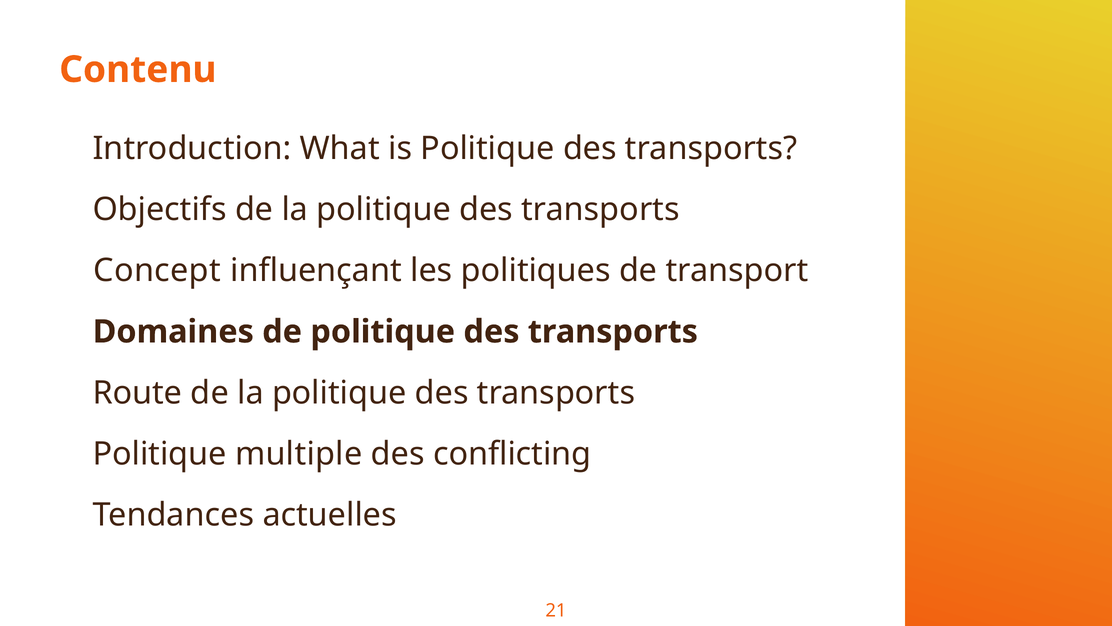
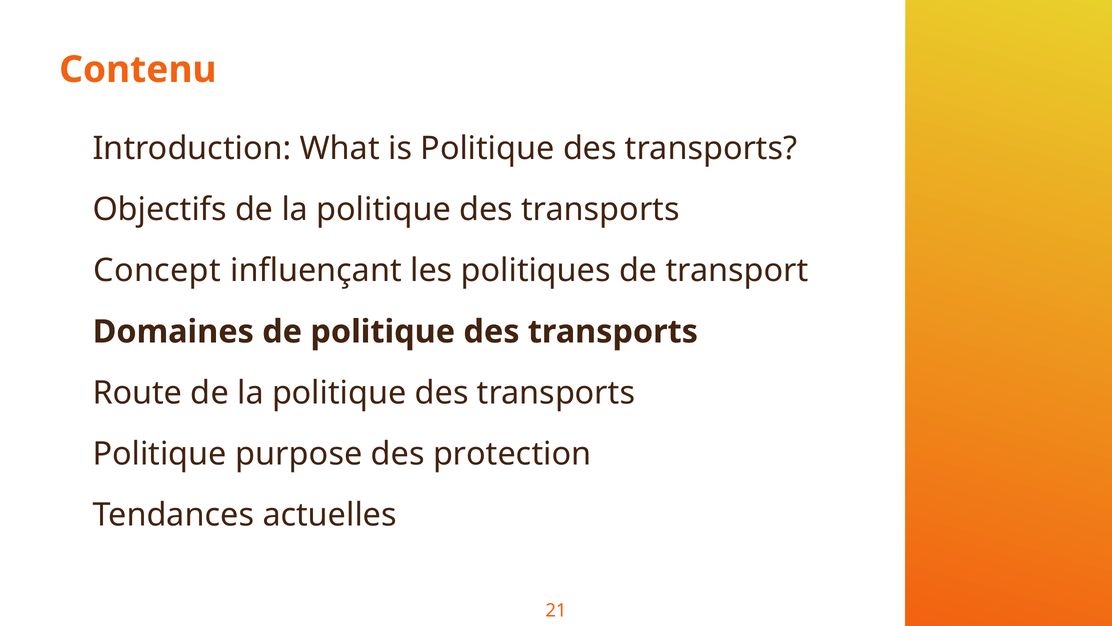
multiple: multiple -> purpose
conflicting: conflicting -> protection
